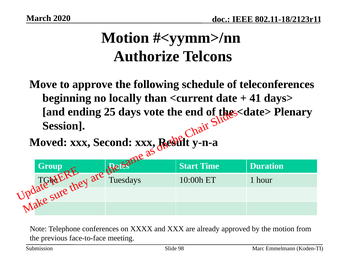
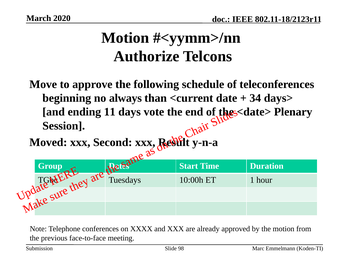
locally: locally -> always
41: 41 -> 34
25: 25 -> 11
